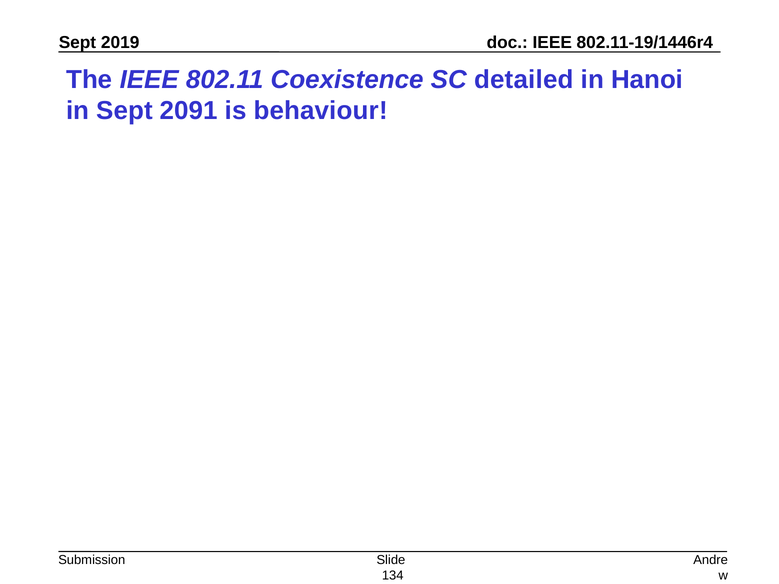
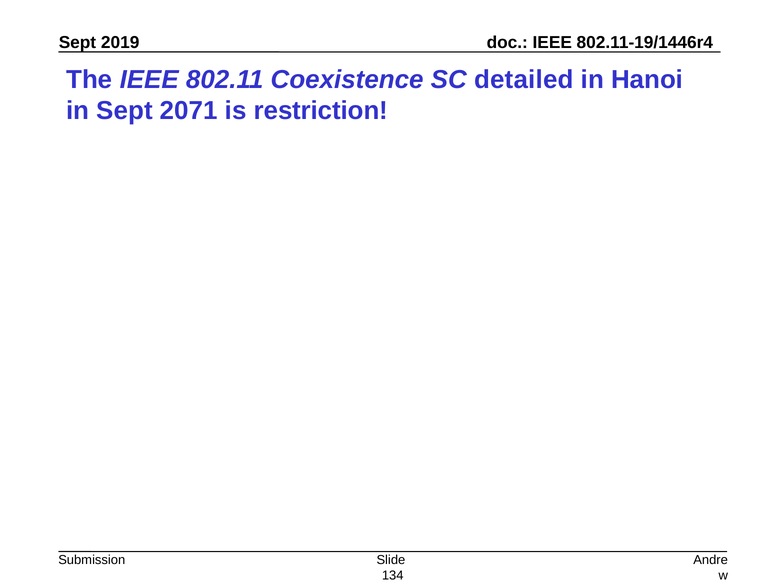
2091: 2091 -> 2071
behaviour: behaviour -> restriction
